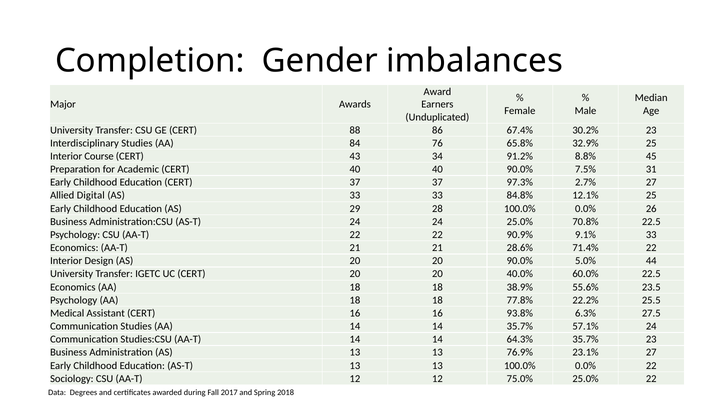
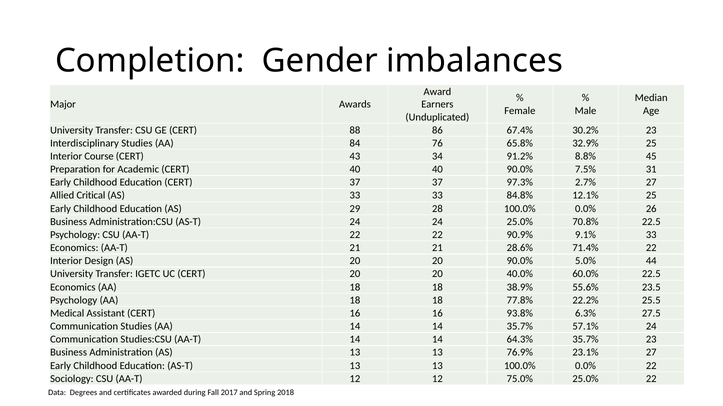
Digital: Digital -> Critical
